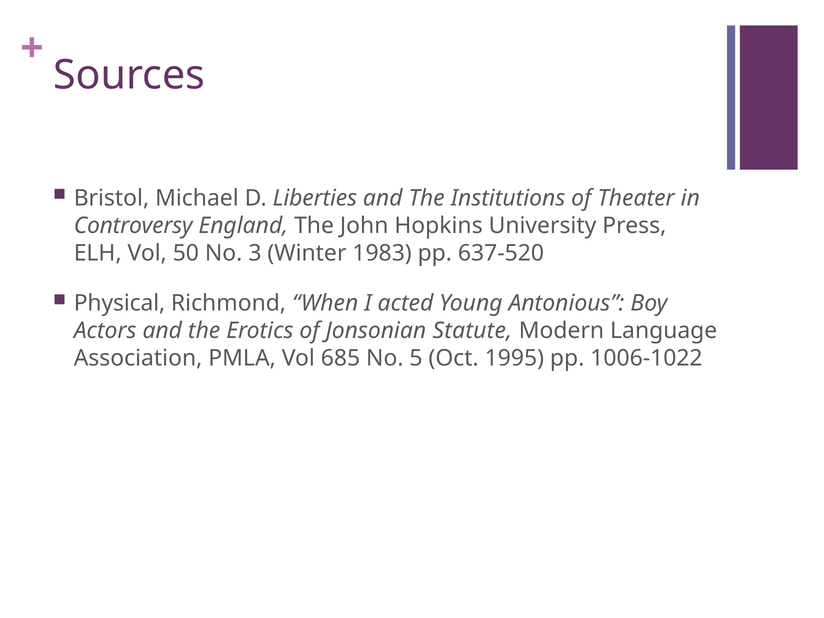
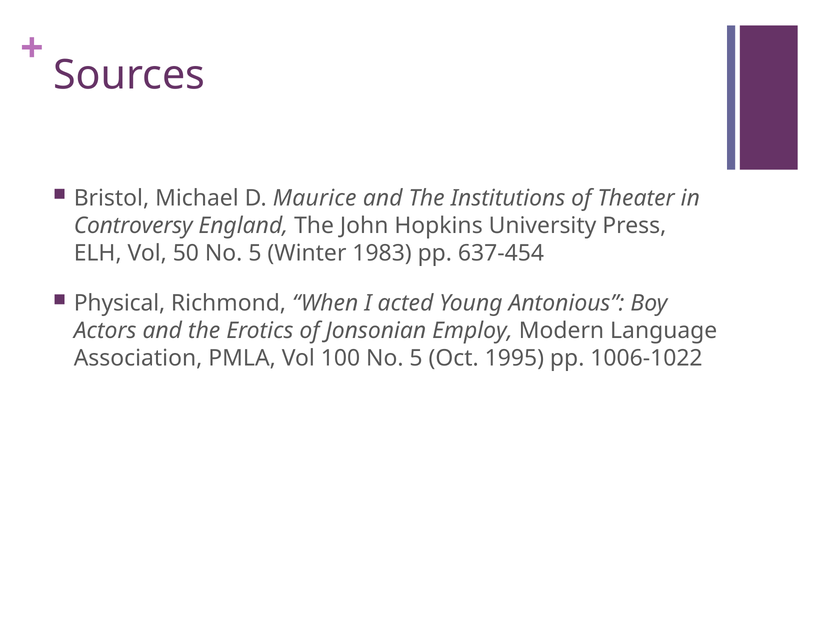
Liberties: Liberties -> Maurice
50 No 3: 3 -> 5
637-520: 637-520 -> 637-454
Statute: Statute -> Employ
685: 685 -> 100
